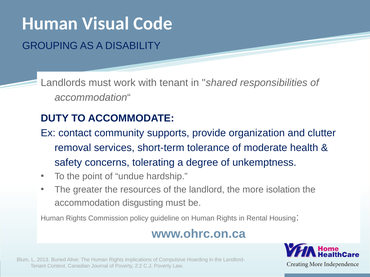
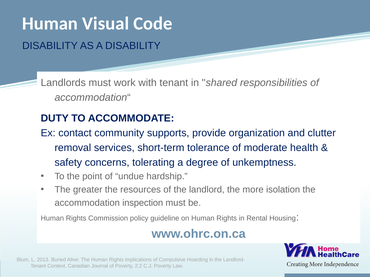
GROUPING at (50, 46): GROUPING -> DISABILITY
disgusting: disgusting -> inspection
